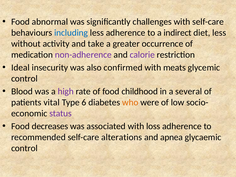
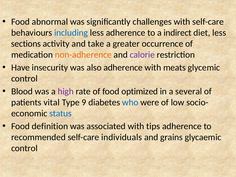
without: without -> sections
non-adherence colour: purple -> orange
Ideal: Ideal -> Have
also confirmed: confirmed -> adherence
childhood: childhood -> optimized
6: 6 -> 9
who colour: orange -> blue
status colour: purple -> blue
decreases: decreases -> definition
loss: loss -> tips
alterations: alterations -> individuals
apnea: apnea -> grains
